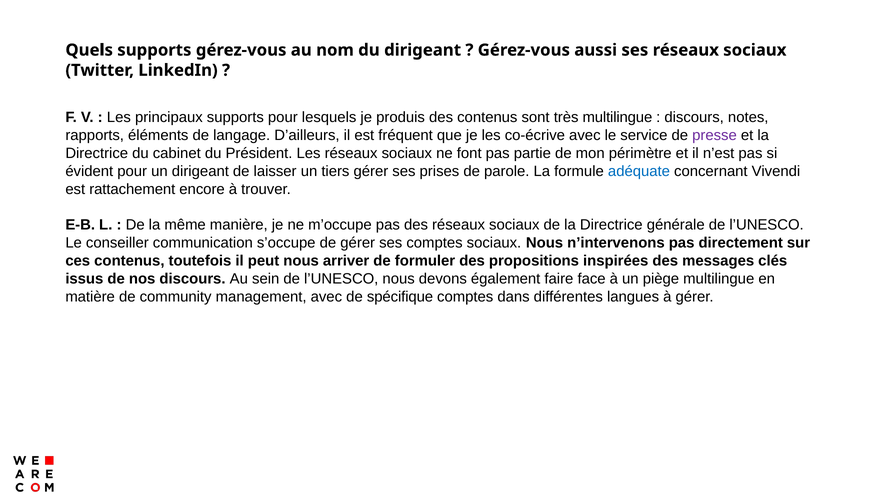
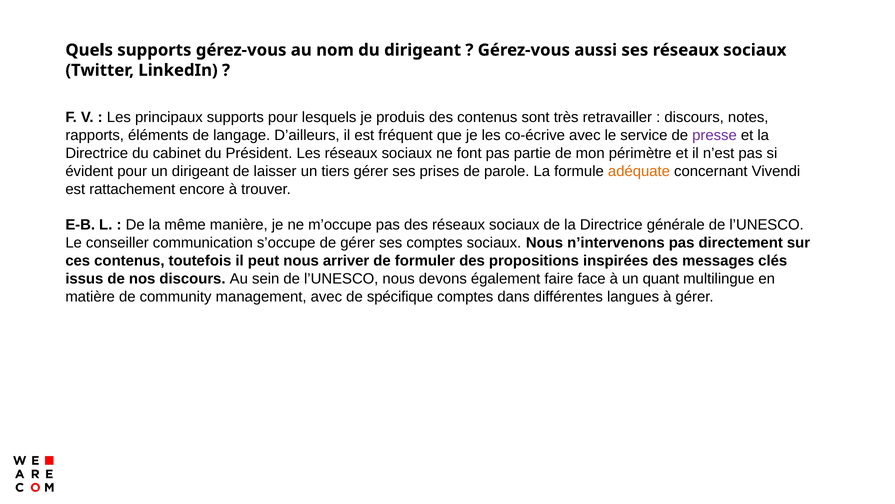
très multilingue: multilingue -> retravailler
adéquate colour: blue -> orange
piège: piège -> quant
